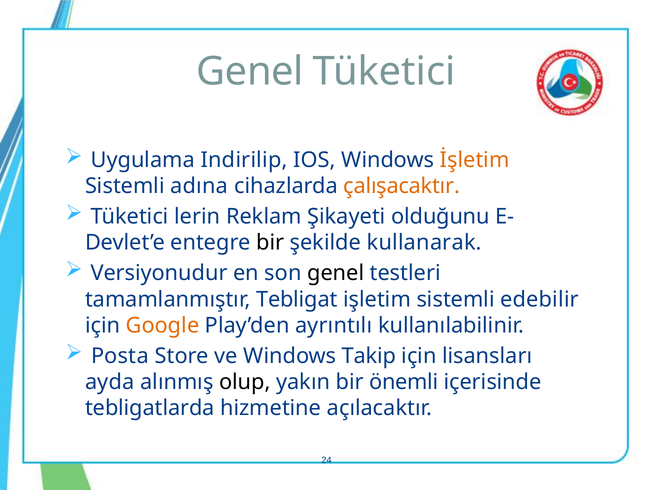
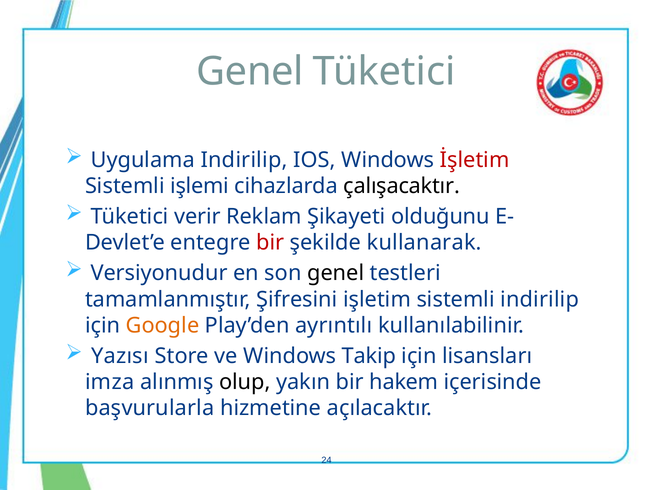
İşletim colour: orange -> red
adına: adına -> işlemi
çalışacaktır colour: orange -> black
lerin: lerin -> verir
bir at (270, 243) colour: black -> red
Tebligat: Tebligat -> Şifresini
sistemli edebilir: edebilir -> indirilip
Posta: Posta -> Yazısı
ayda: ayda -> imza
önemli: önemli -> hakem
tebligatlarda: tebligatlarda -> başvurularla
